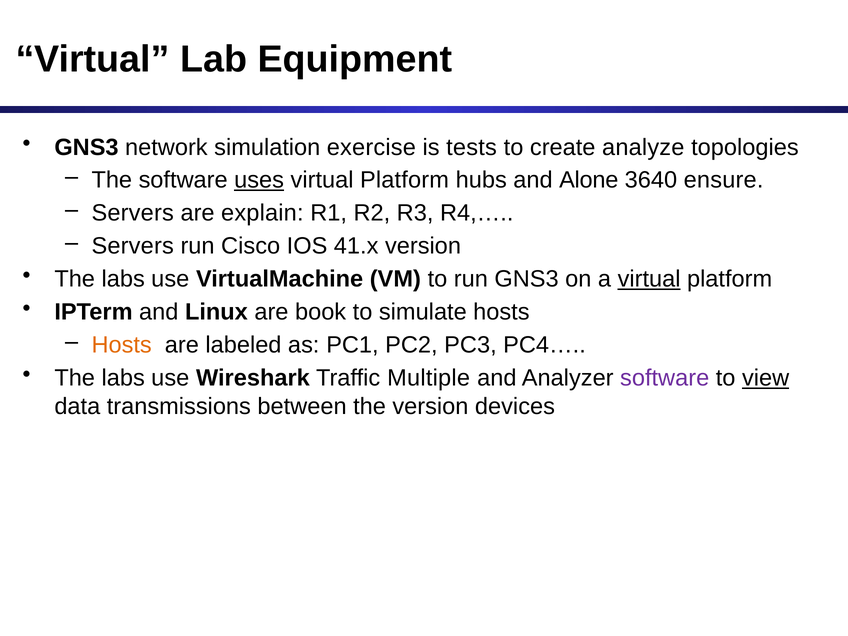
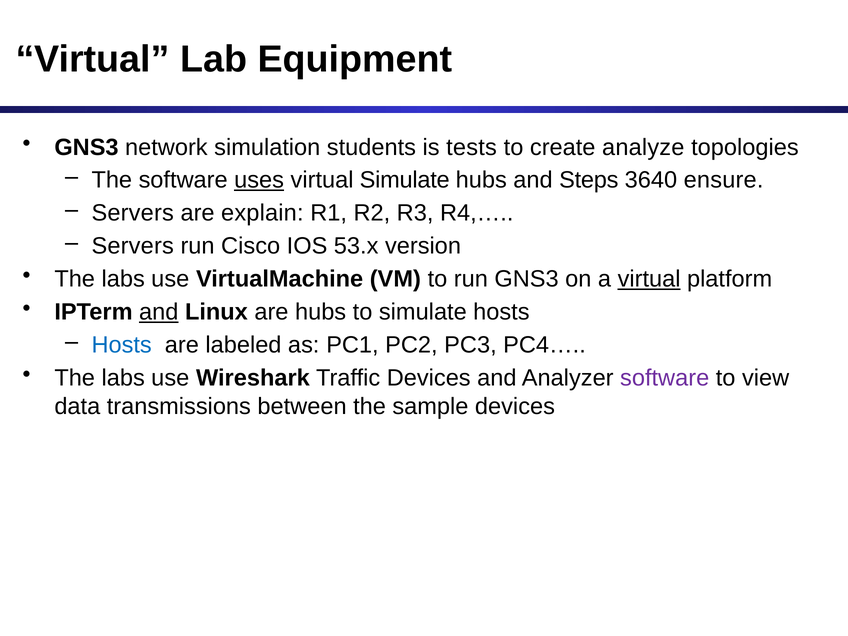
exercise: exercise -> students
Platform at (404, 180): Platform -> Simulate
Alone: Alone -> Steps
41.x: 41.x -> 53.x
and at (159, 312) underline: none -> present
are book: book -> hubs
Hosts at (122, 345) colour: orange -> blue
Traffic Multiple: Multiple -> Devices
view underline: present -> none
the version: version -> sample
